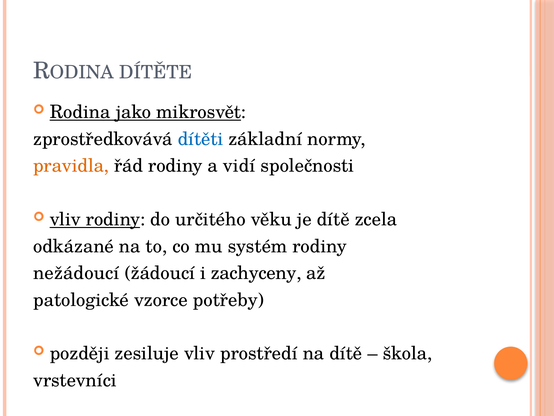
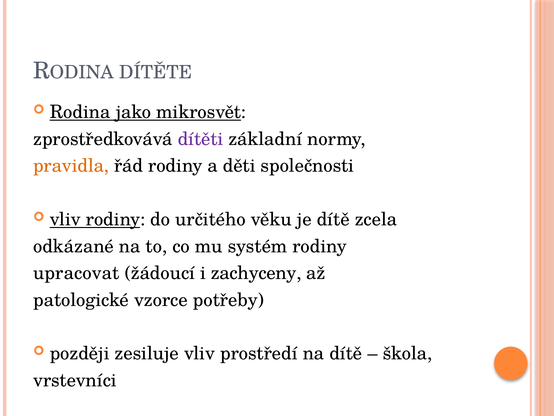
dítěti colour: blue -> purple
vidí: vidí -> děti
nežádoucí: nežádoucí -> upracovat
